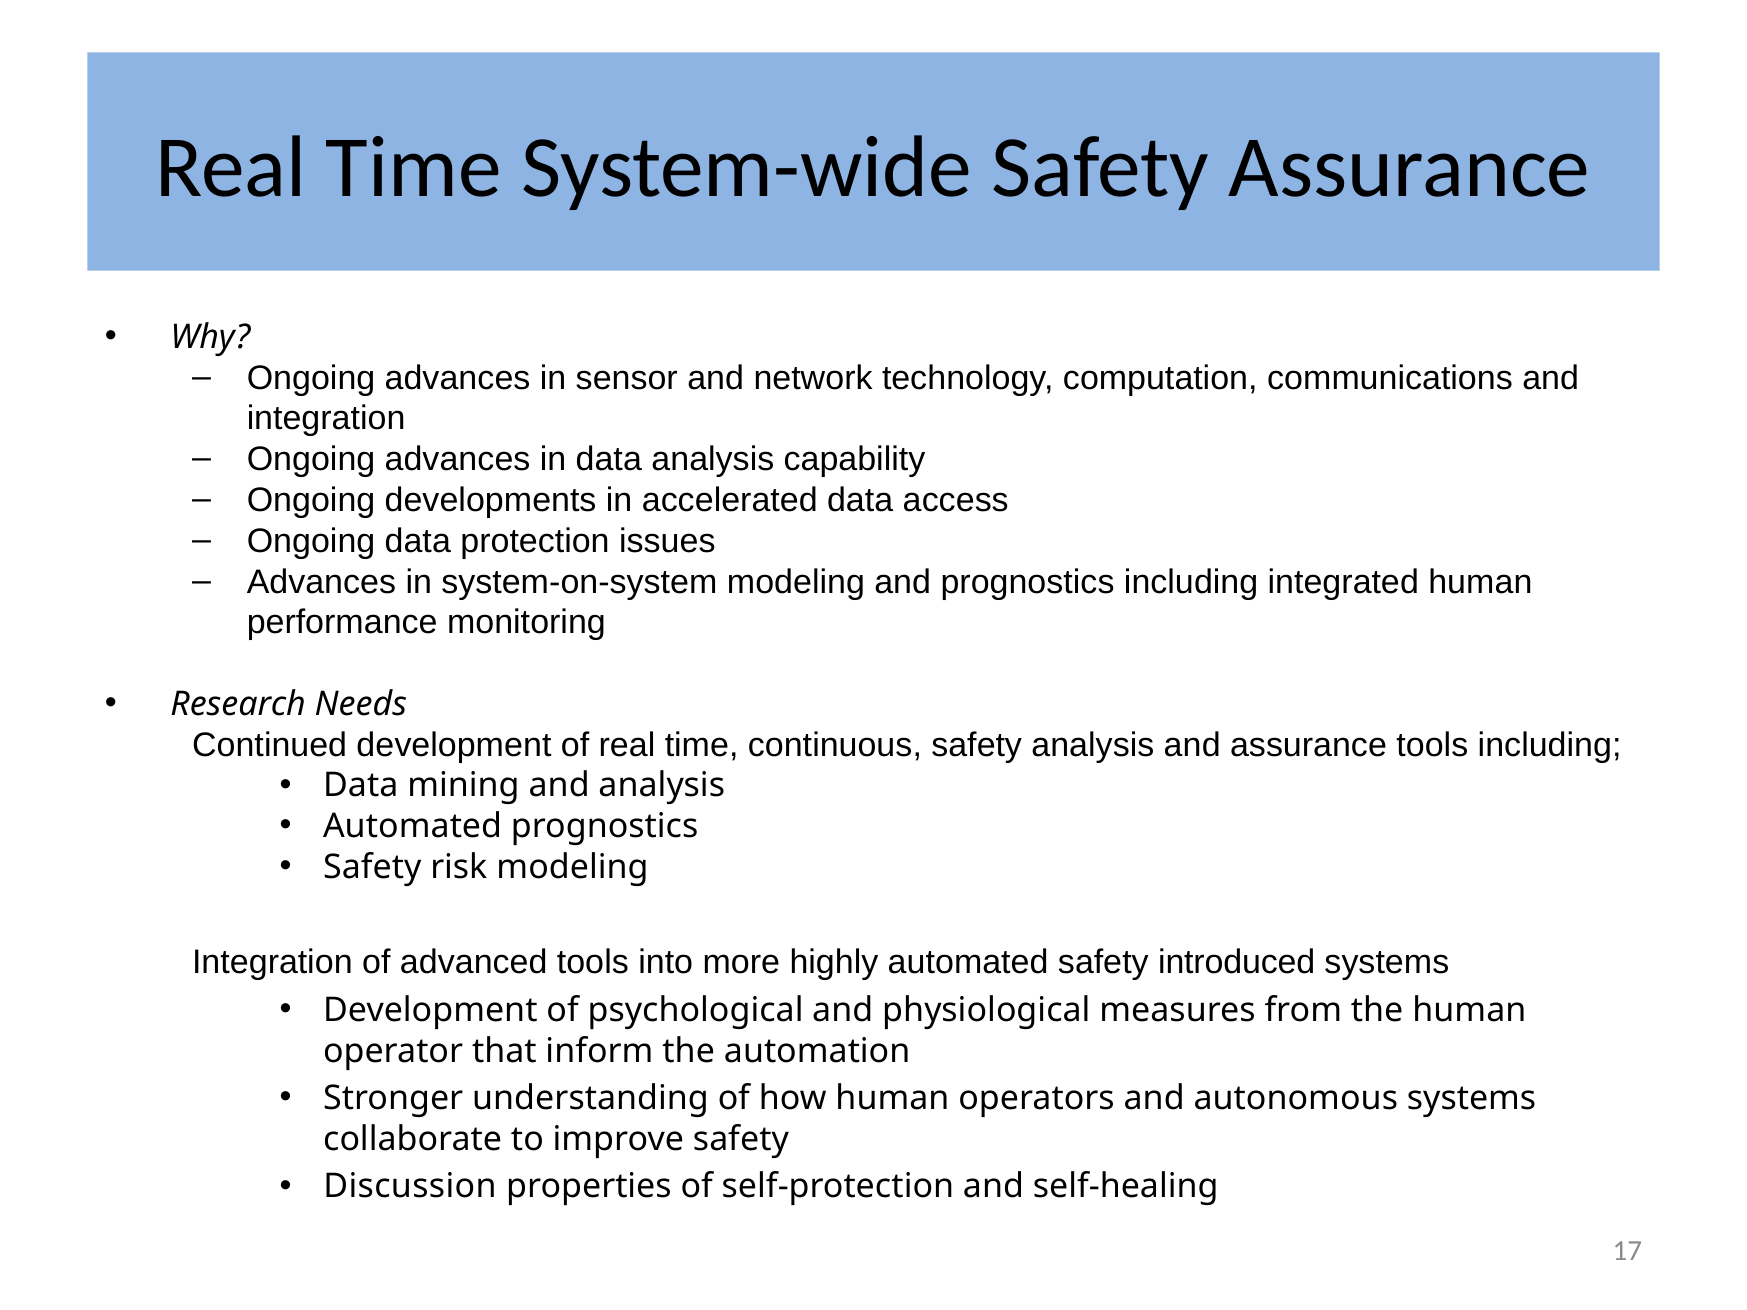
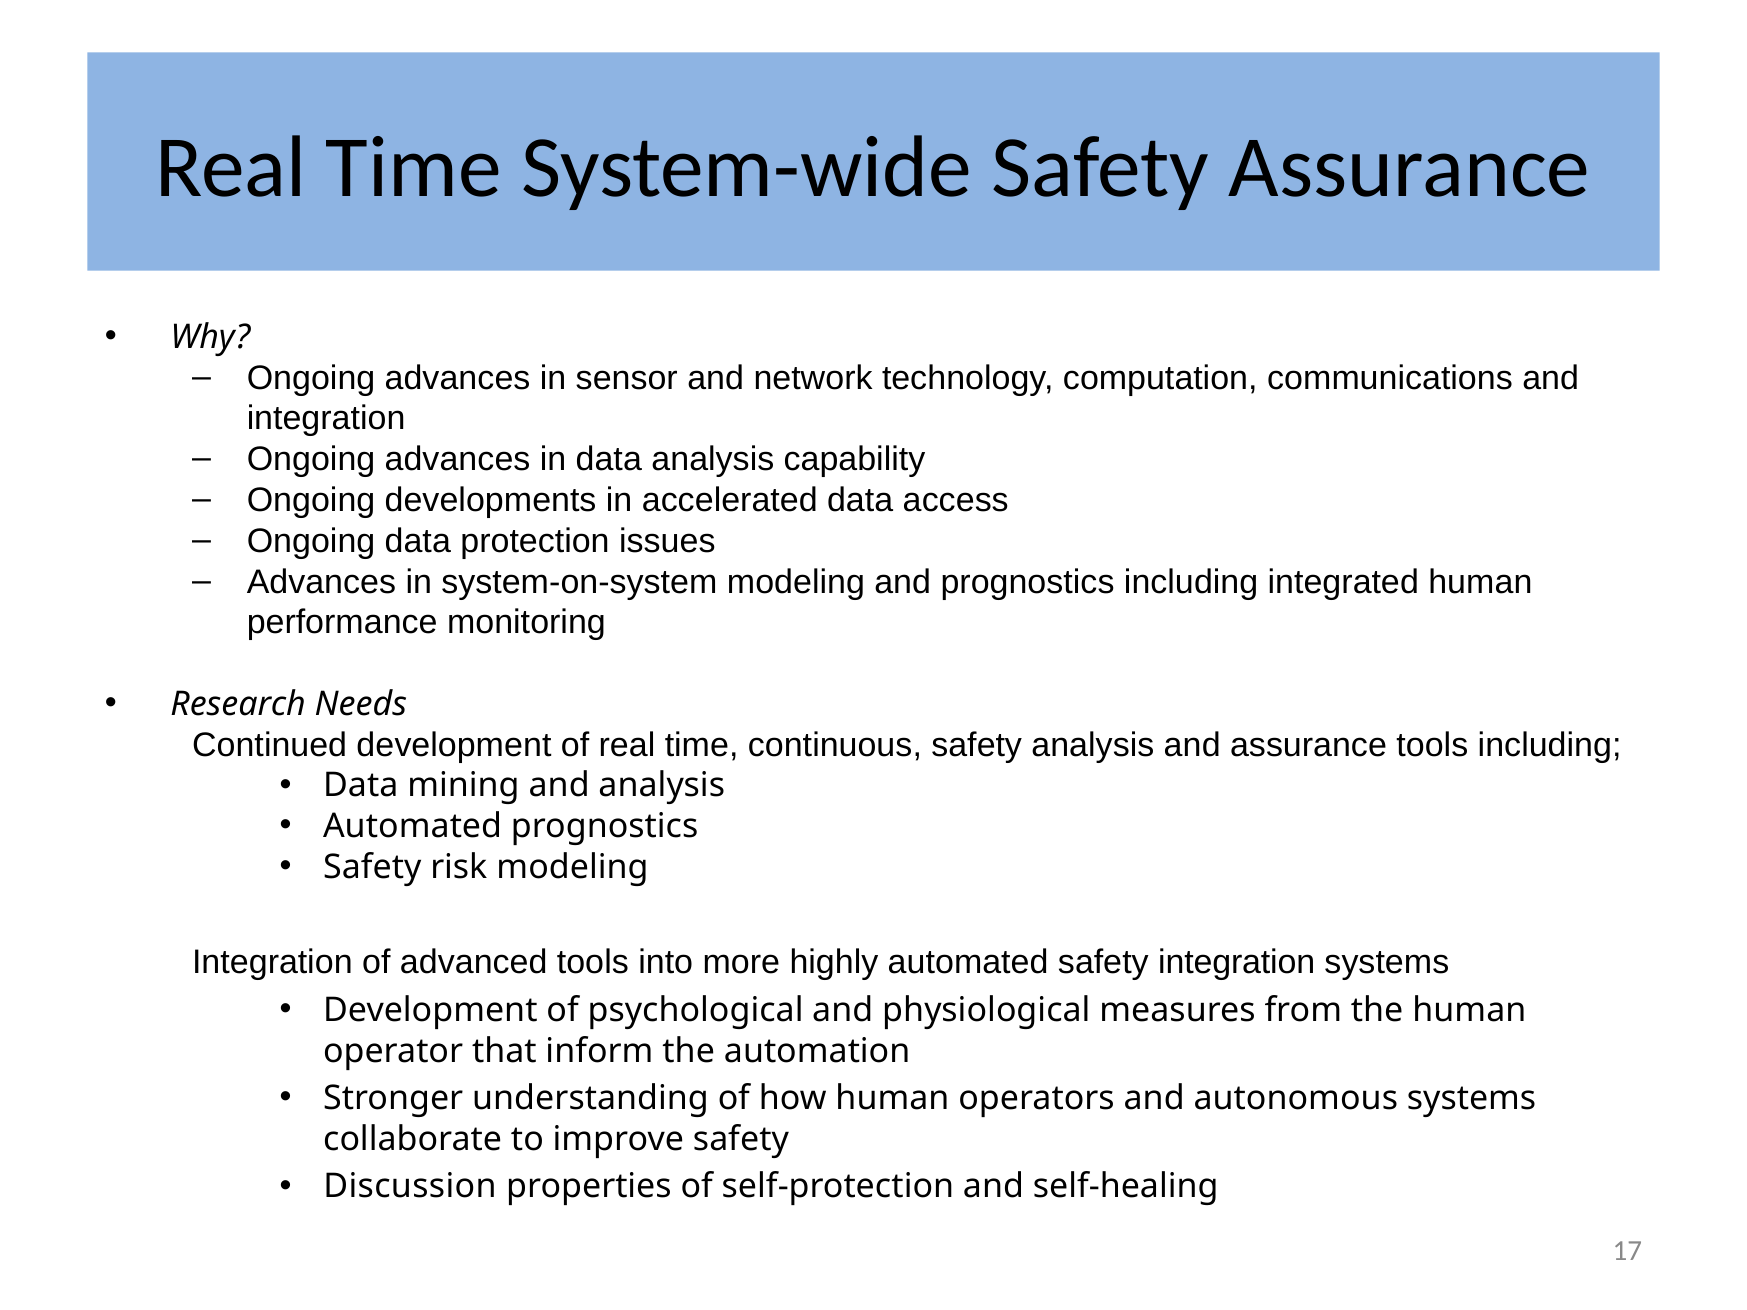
safety introduced: introduced -> integration
